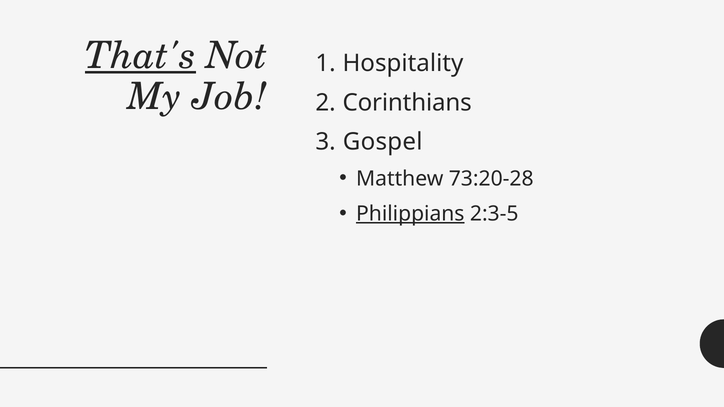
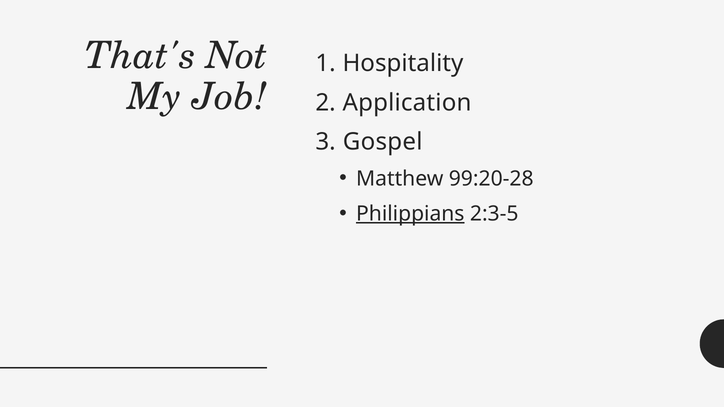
That's underline: present -> none
Corinthians: Corinthians -> Application
73:20-28: 73:20-28 -> 99:20-28
